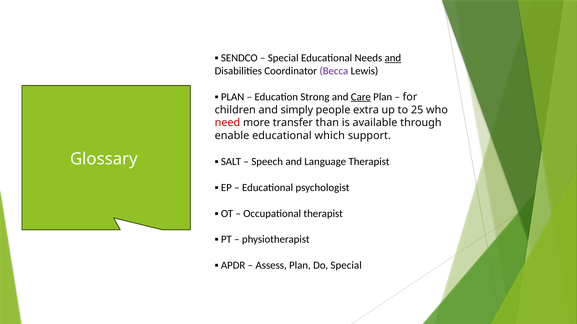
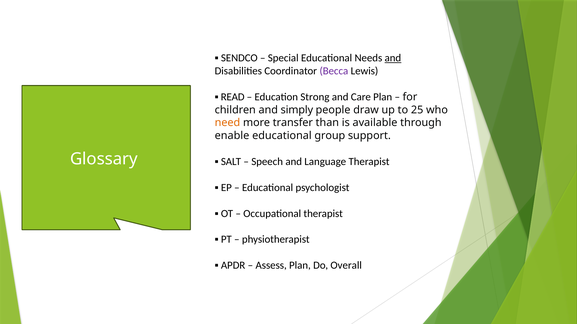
PLAN at (233, 97): PLAN -> READ
Care underline: present -> none
extra: extra -> draw
need colour: red -> orange
which: which -> group
Do Special: Special -> Overall
